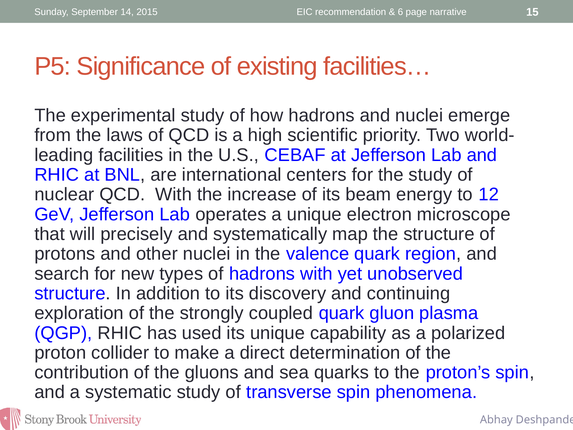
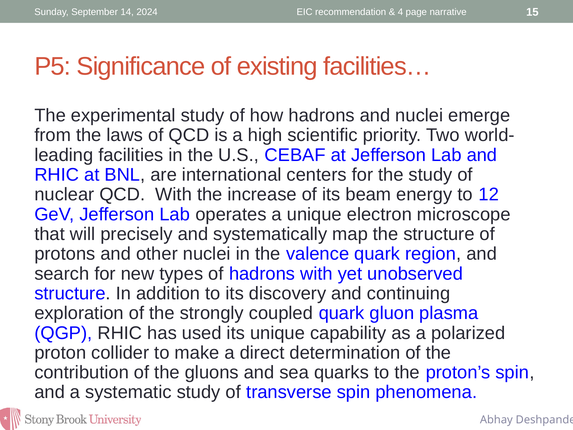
2015: 2015 -> 2024
6: 6 -> 4
